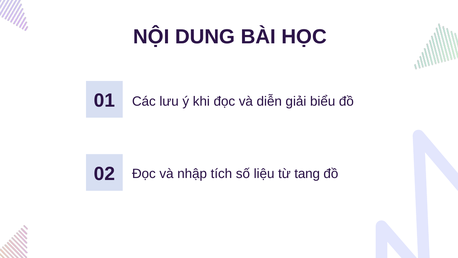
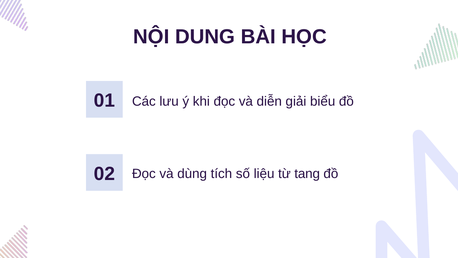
nhập: nhập -> dùng
